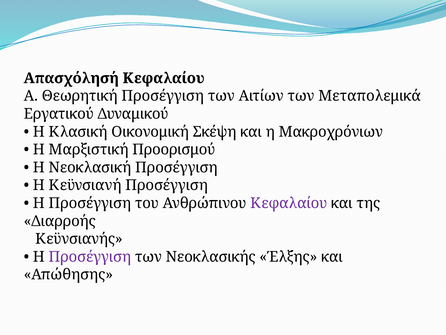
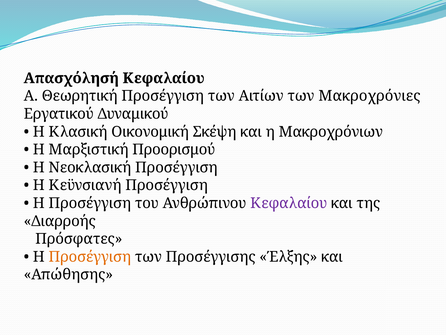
Μεταπολεμικά: Μεταπολεμικά -> Μακροχρόνιες
Κεϋνσιανής: Κεϋνσιανής -> Πρόσφατες
Προσέγγιση at (90, 256) colour: purple -> orange
Νεοκλασικής: Νεοκλασικής -> Προσέγγισης
